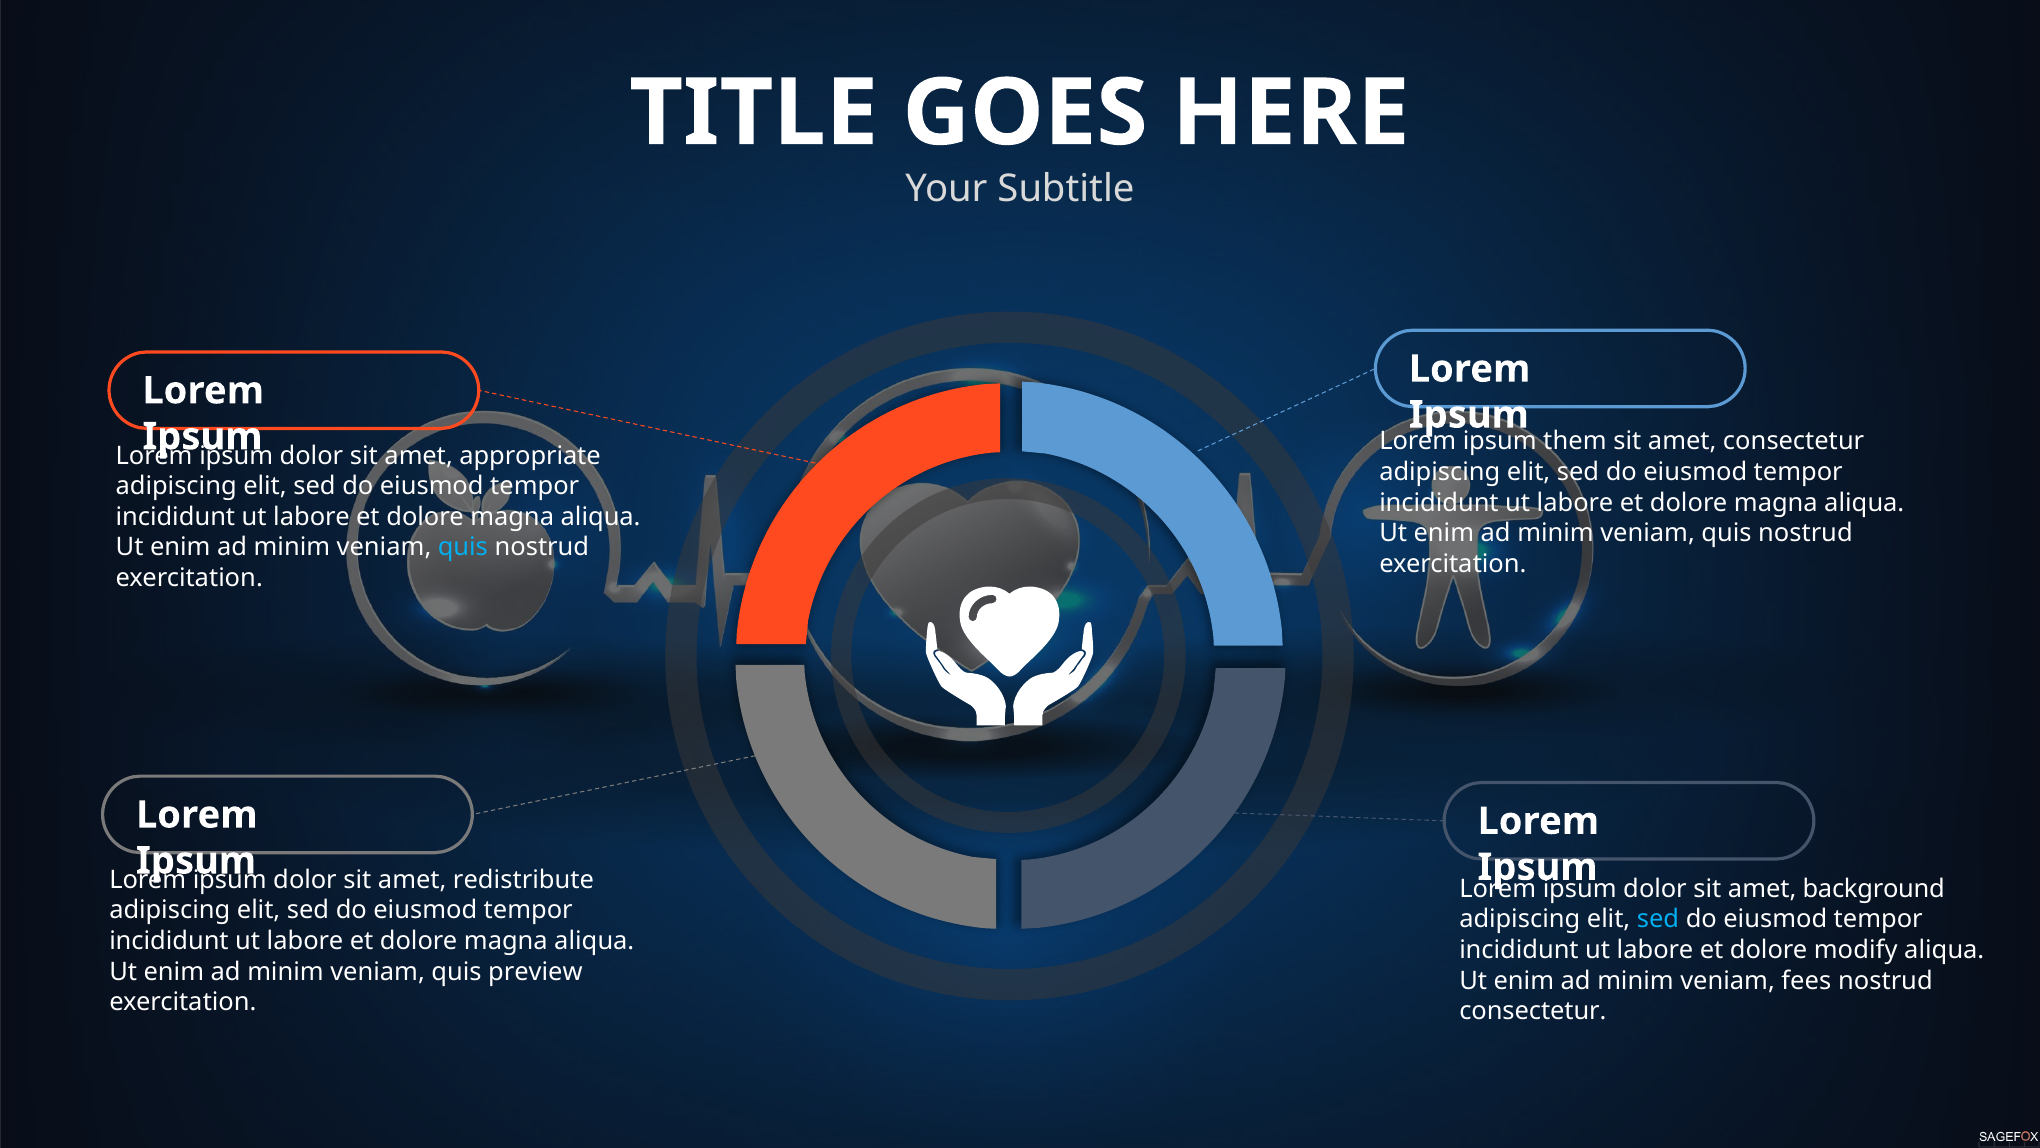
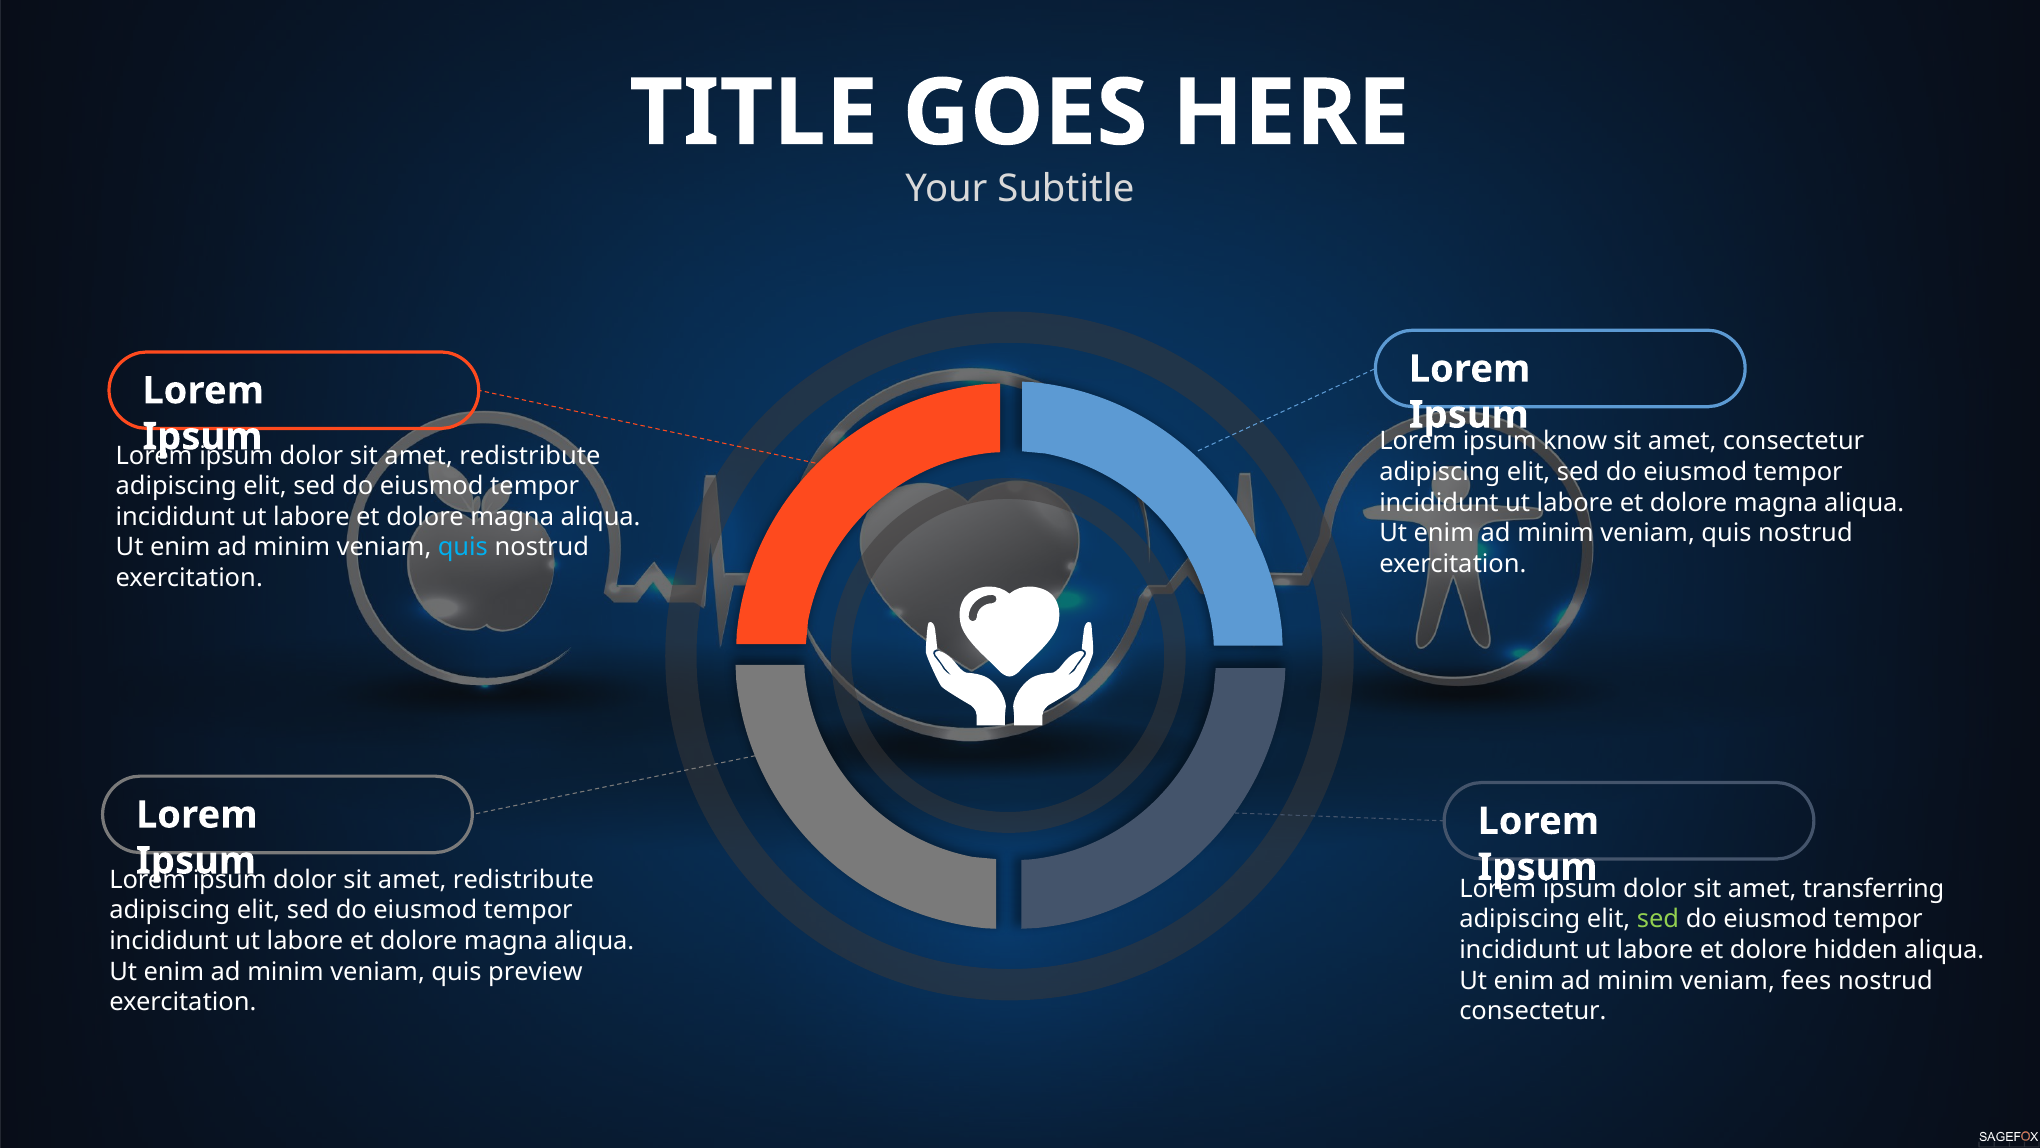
them: them -> know
appropriate at (530, 456): appropriate -> redistribute
background: background -> transferring
sed at (1658, 919) colour: light blue -> light green
modify: modify -> hidden
